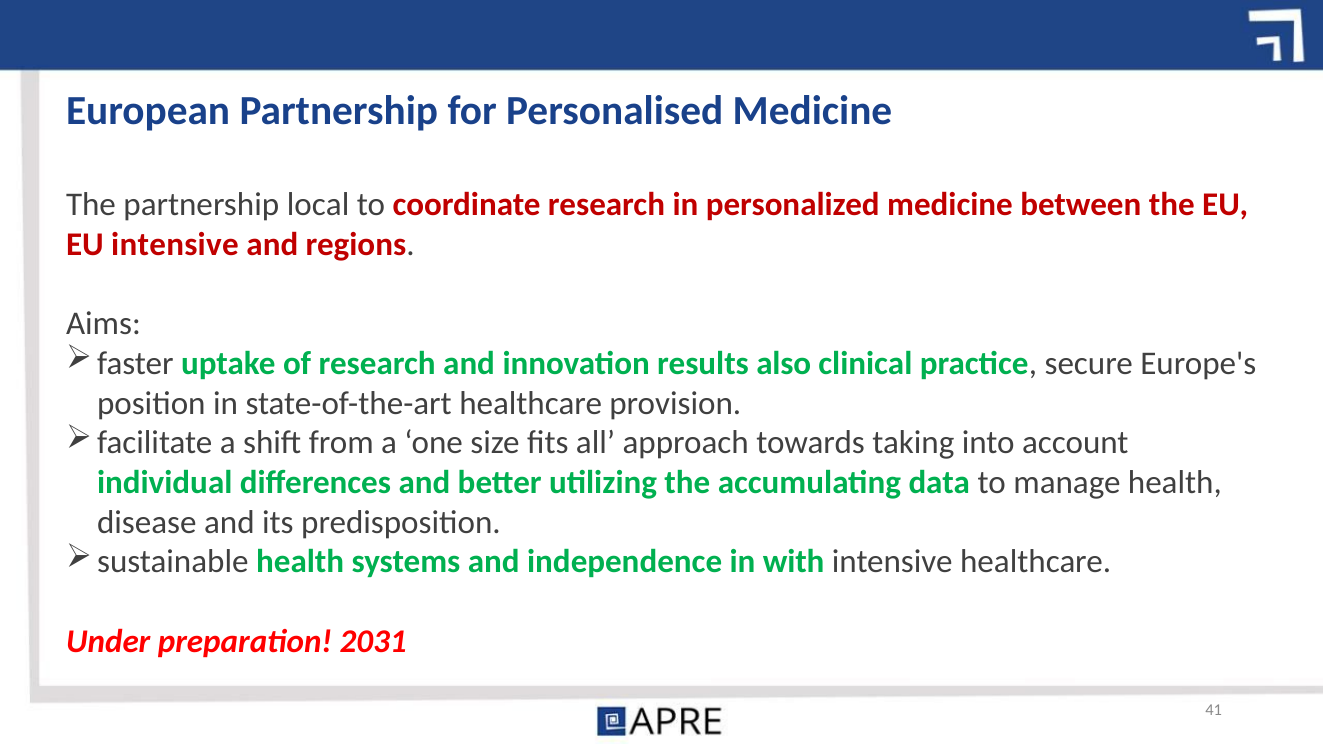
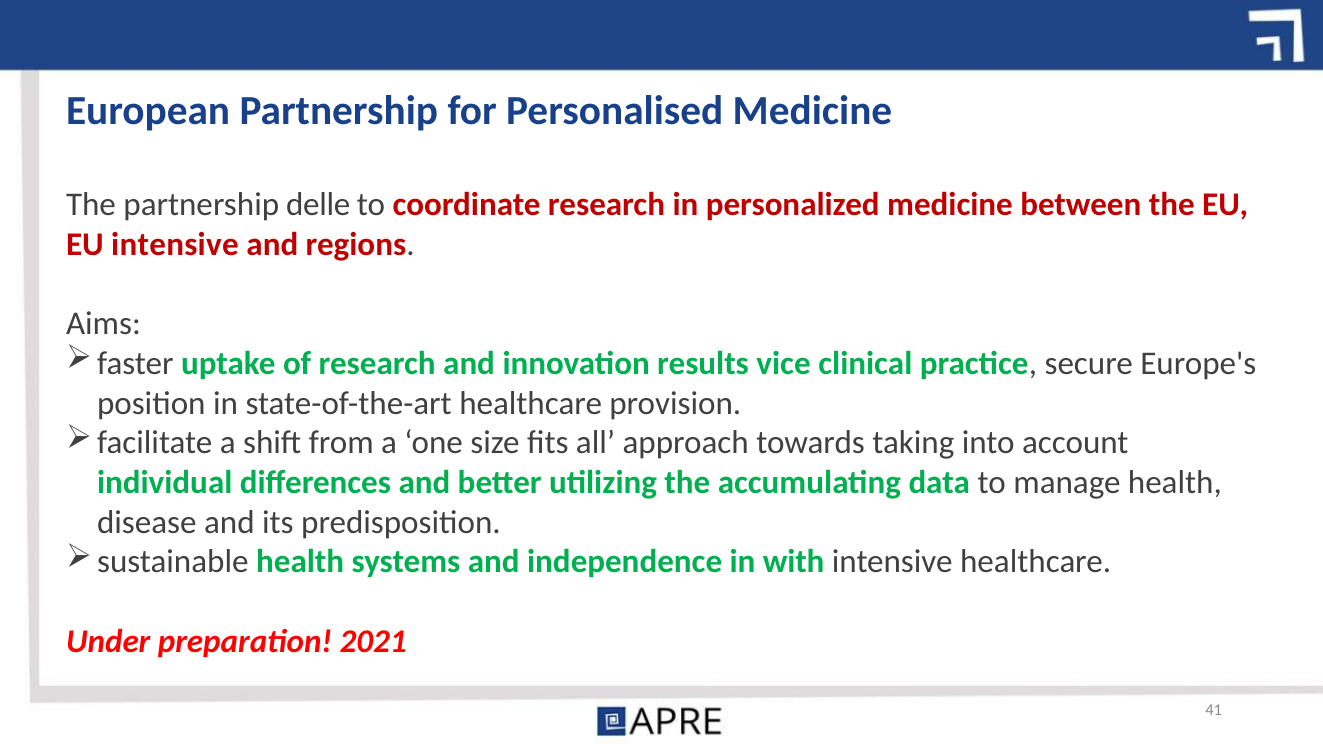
local: local -> delle
also: also -> vice
2031: 2031 -> 2021
